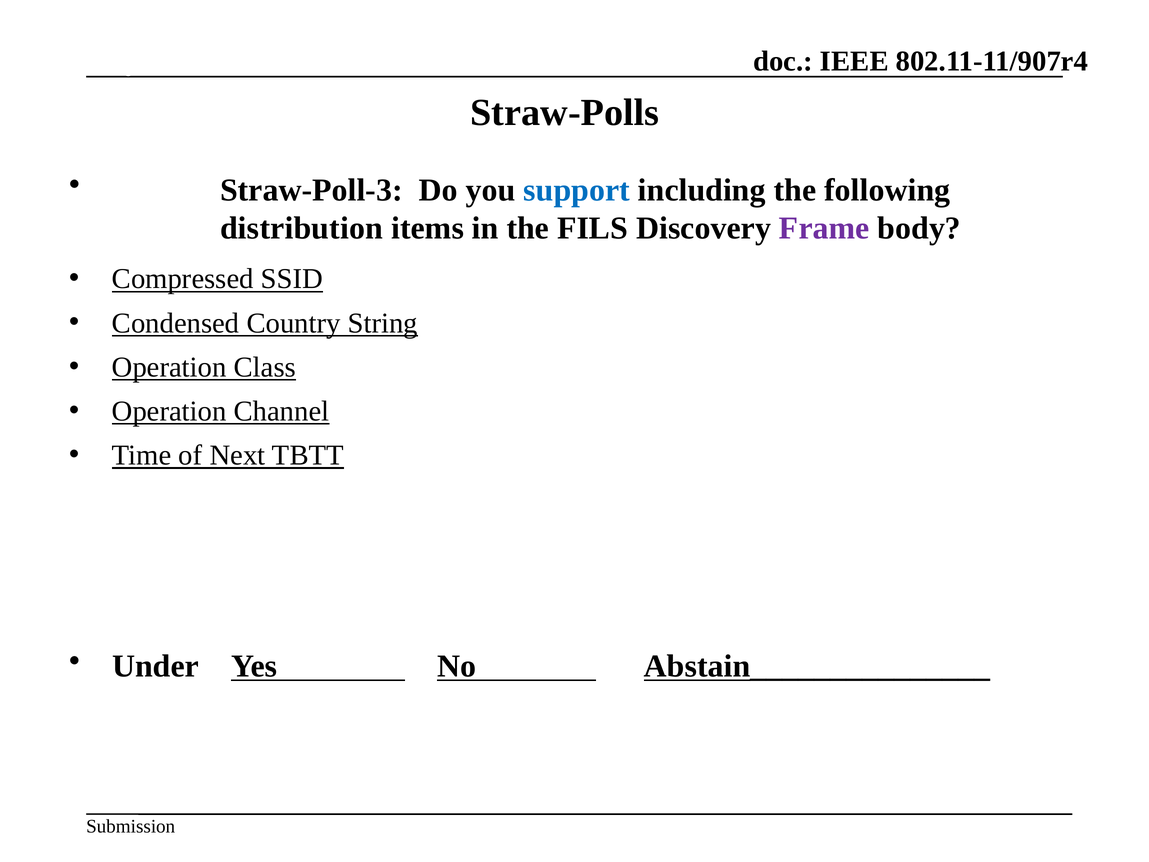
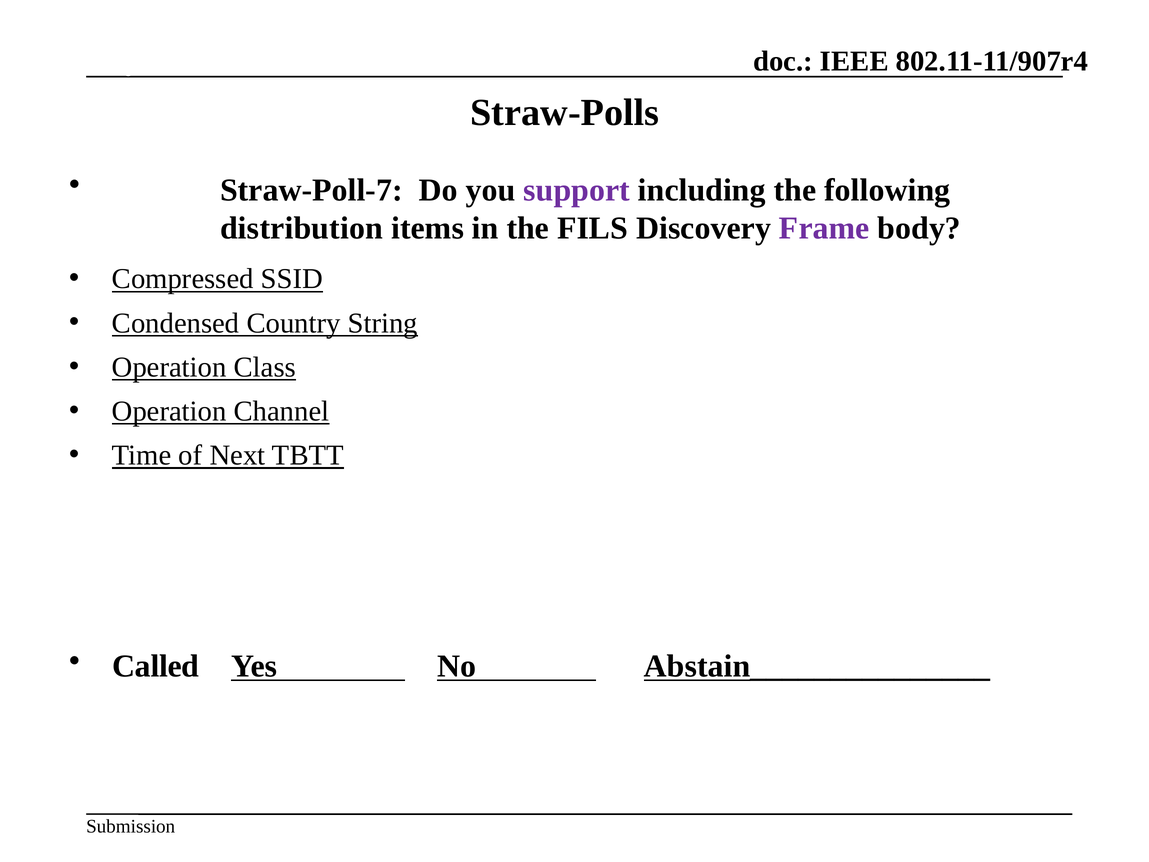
Straw-Poll-3: Straw-Poll-3 -> Straw-Poll-7
support colour: blue -> purple
Under: Under -> Called
